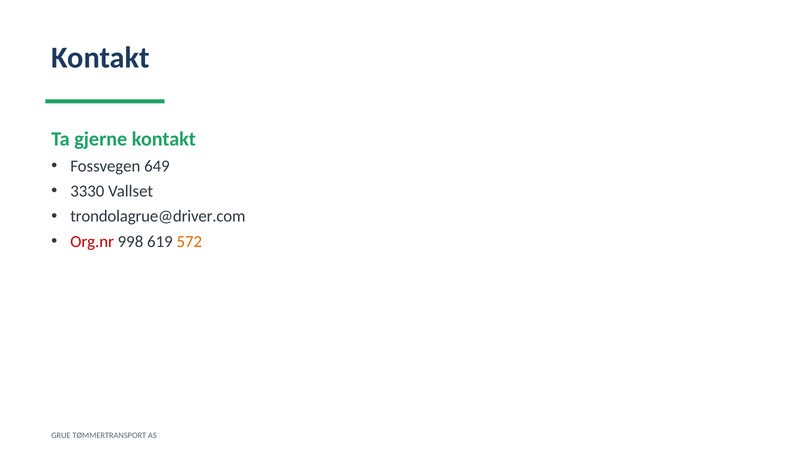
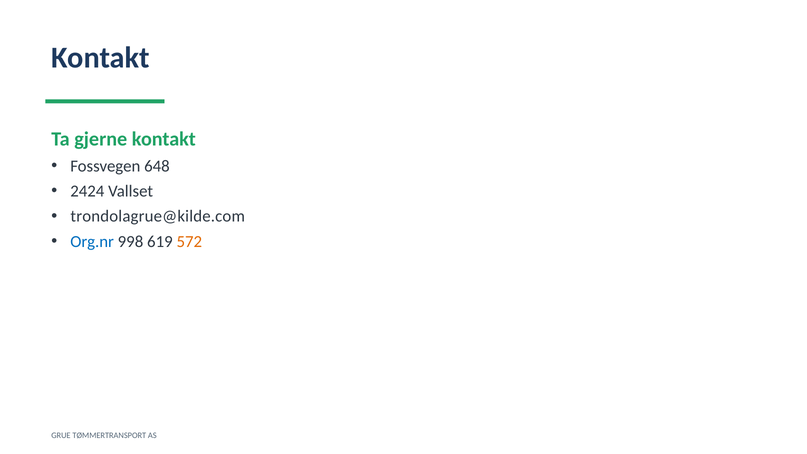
649: 649 -> 648
3330: 3330 -> 2424
trondolagrue@driver.com: trondolagrue@driver.com -> trondolagrue@kilde.com
Org.nr colour: red -> blue
